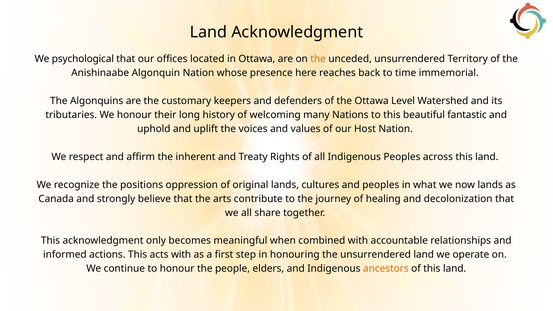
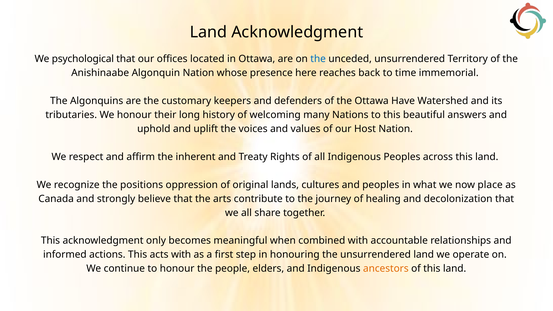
the at (318, 59) colour: orange -> blue
Level: Level -> Have
fantastic: fantastic -> answers
now lands: lands -> place
